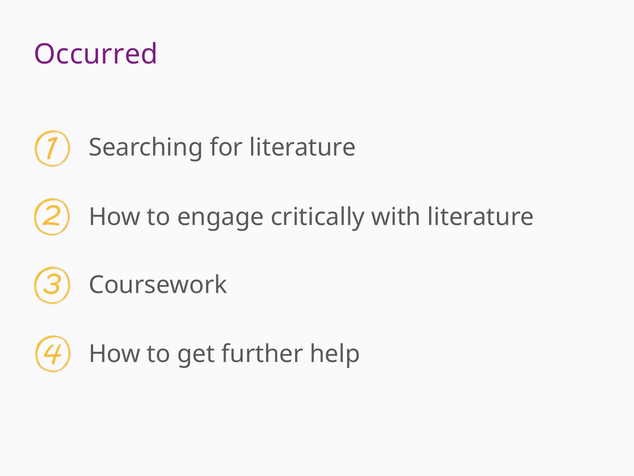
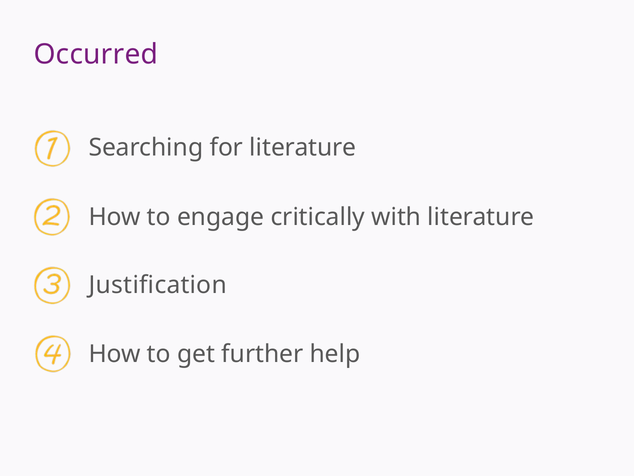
Coursework: Coursework -> Justification
